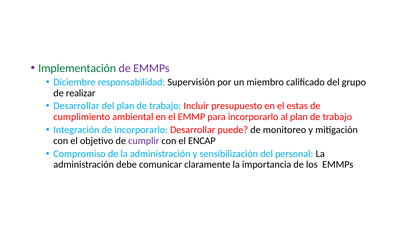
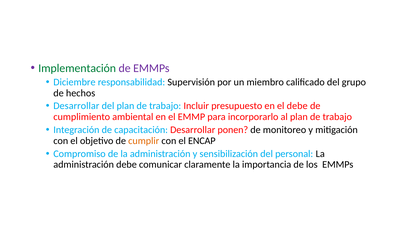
realizar: realizar -> hechos
el estas: estas -> debe
de incorporarlo: incorporarlo -> capacitación
puede: puede -> ponen
cumplir colour: purple -> orange
